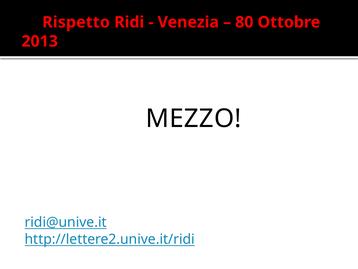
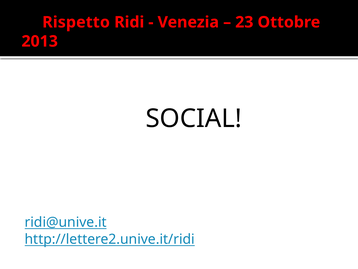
80: 80 -> 23
MEZZO: MEZZO -> SOCIAL
